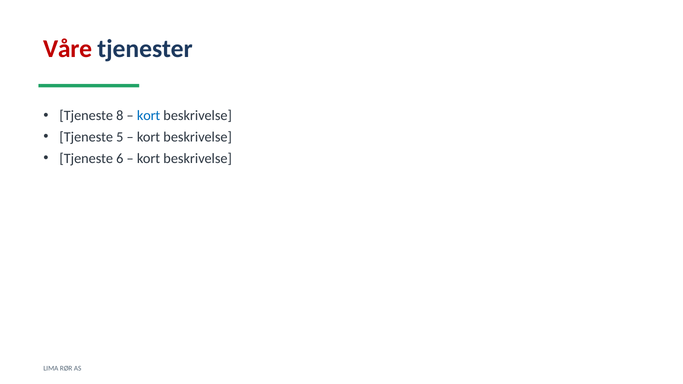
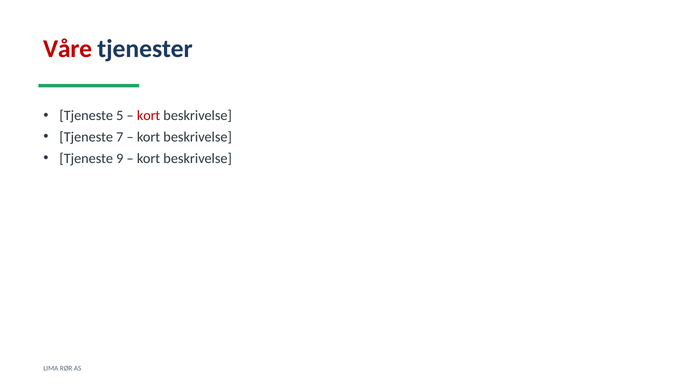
8: 8 -> 5
kort at (149, 116) colour: blue -> red
5: 5 -> 7
6: 6 -> 9
